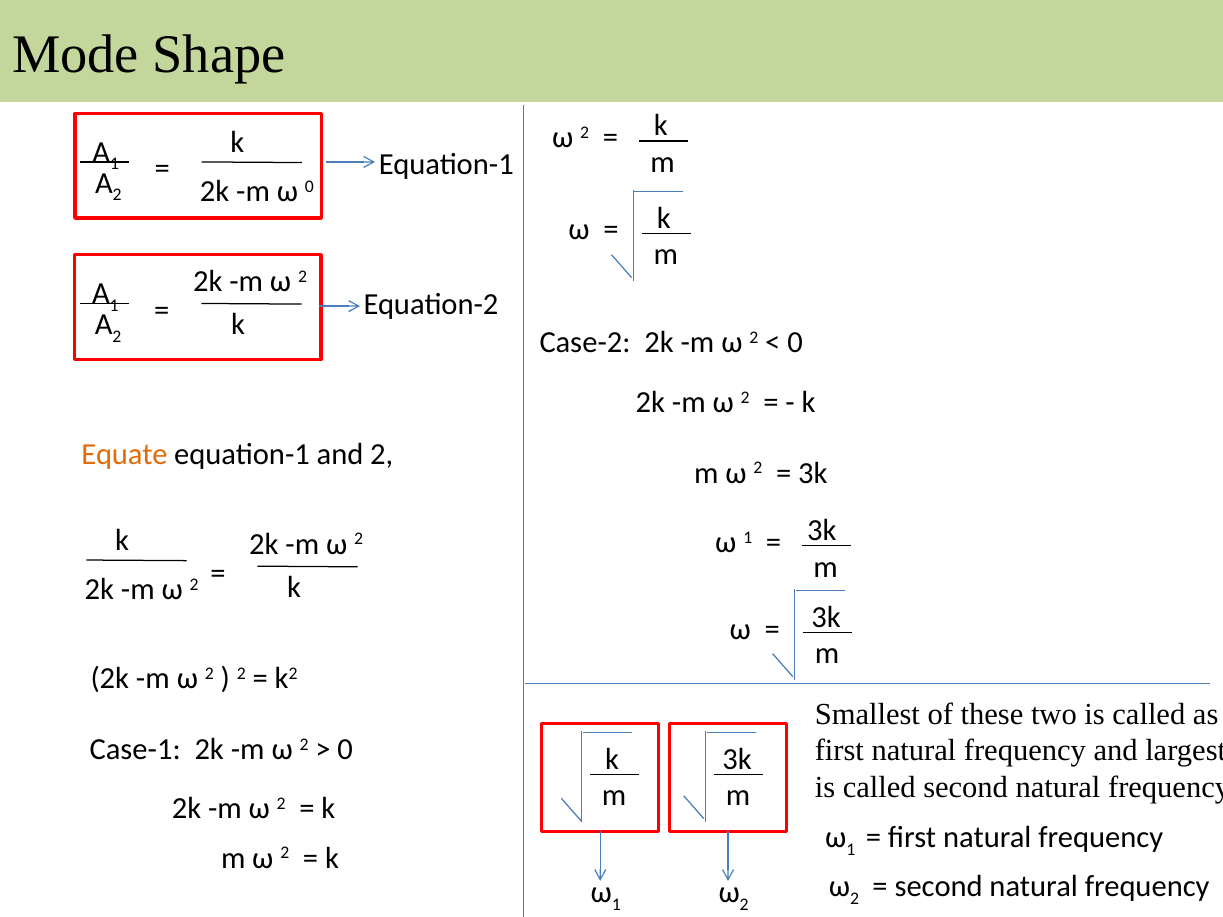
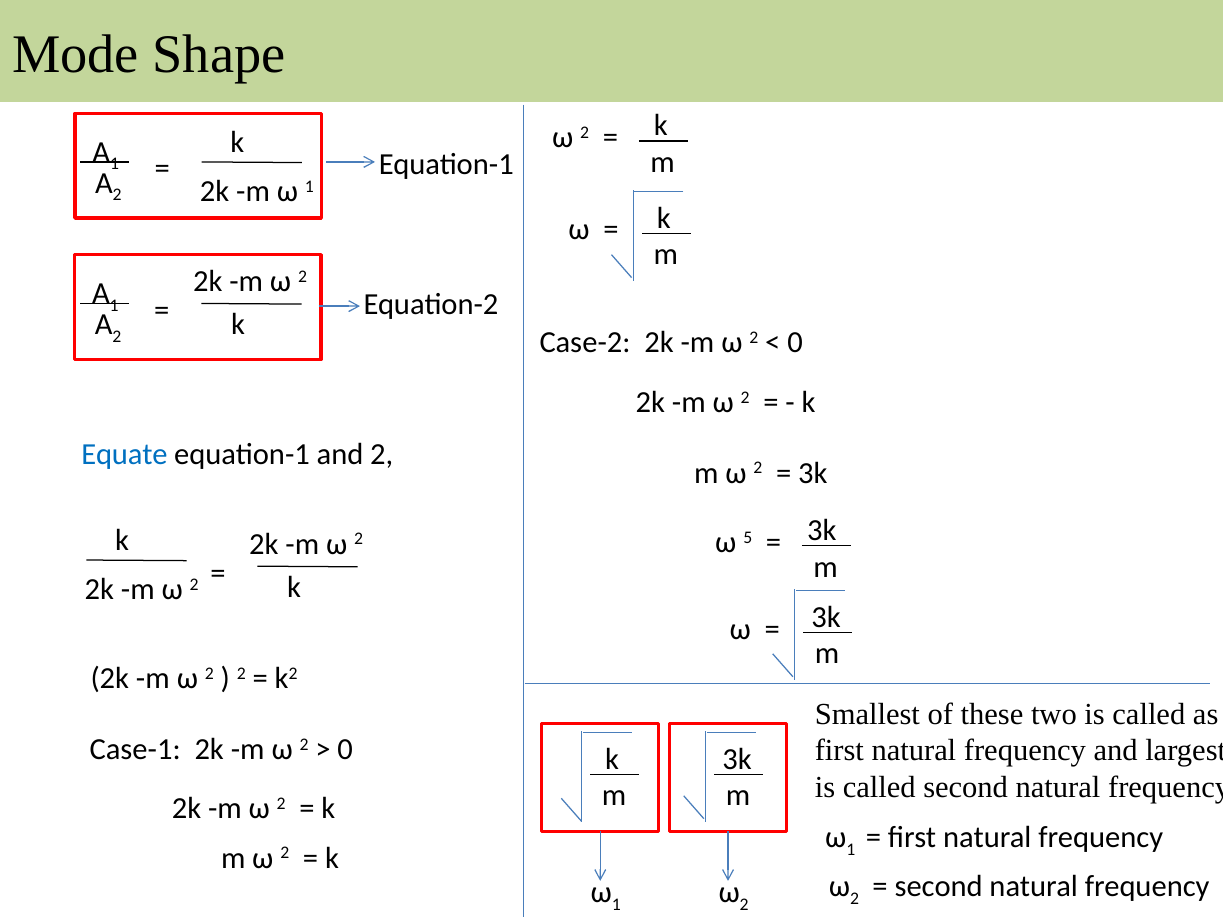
m ω 0: 0 -> 1
Equate colour: orange -> blue
1 at (748, 538): 1 -> 5
